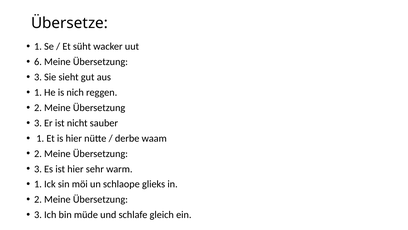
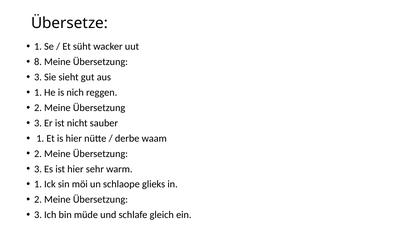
6: 6 -> 8
